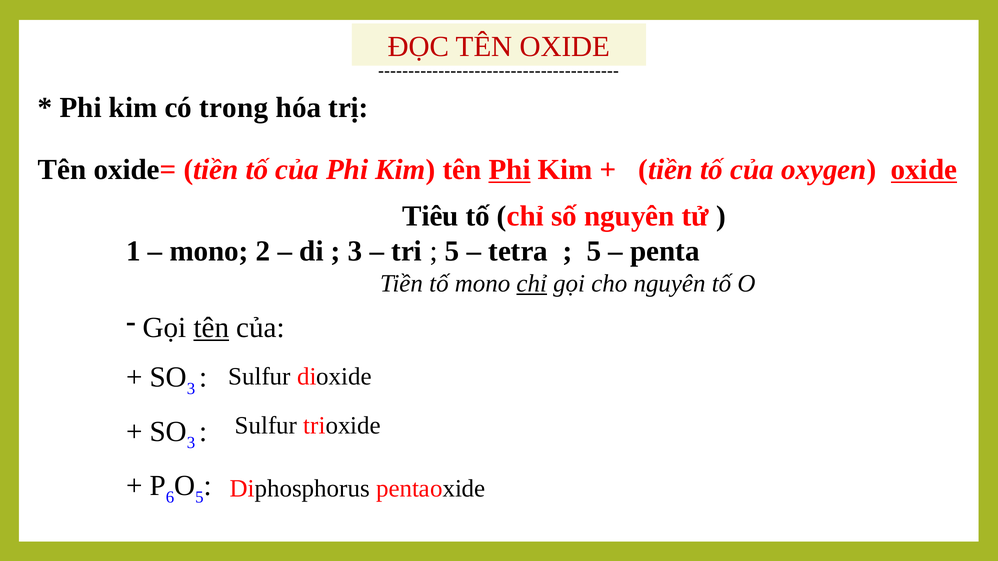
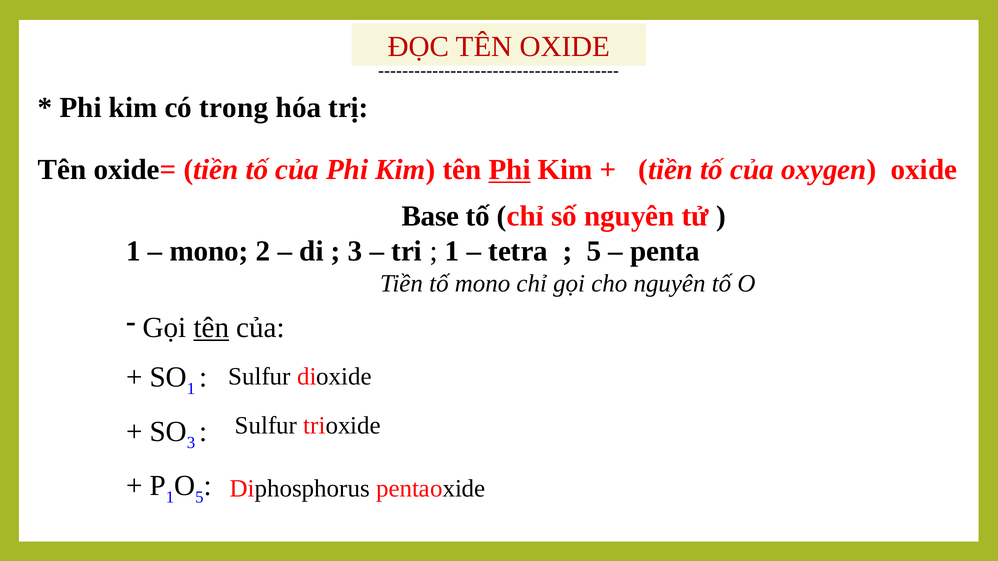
oxide at (924, 170) underline: present -> none
Tiêu: Tiêu -> Base
5 at (452, 251): 5 -> 1
chỉ at (532, 284) underline: present -> none
3 at (191, 389): 3 -> 1
6 at (170, 498): 6 -> 1
